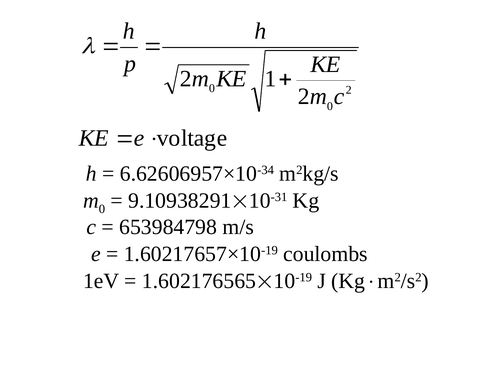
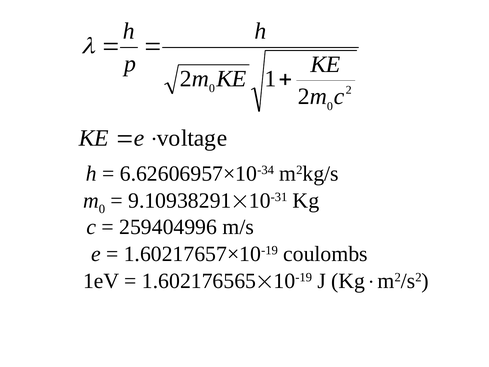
653984798: 653984798 -> 259404996
